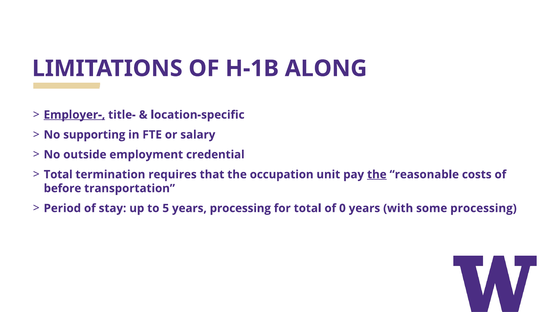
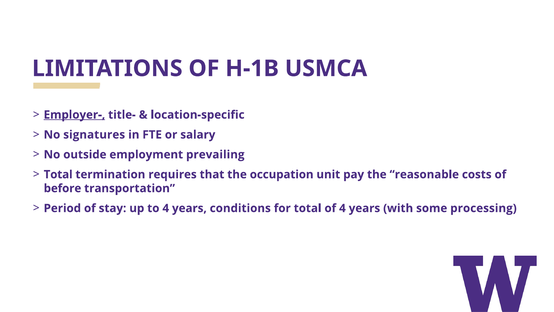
ALONG: ALONG -> USMCA
supporting: supporting -> signatures
credential: credential -> prevailing
the at (377, 174) underline: present -> none
to 5: 5 -> 4
years processing: processing -> conditions
of 0: 0 -> 4
